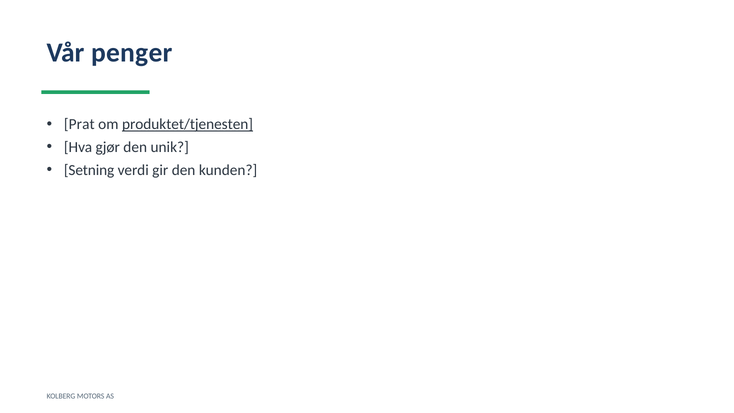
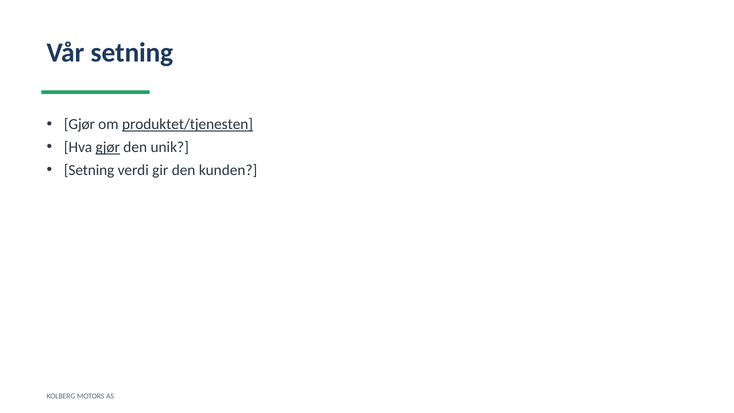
Vår penger: penger -> setning
Prat at (79, 124): Prat -> Gjør
gjør at (108, 147) underline: none -> present
